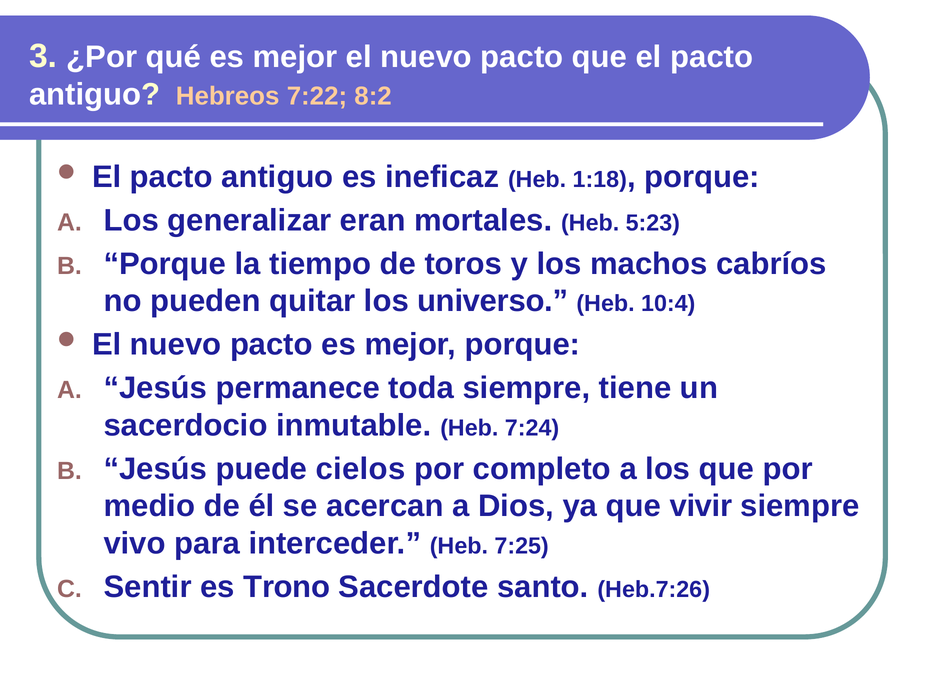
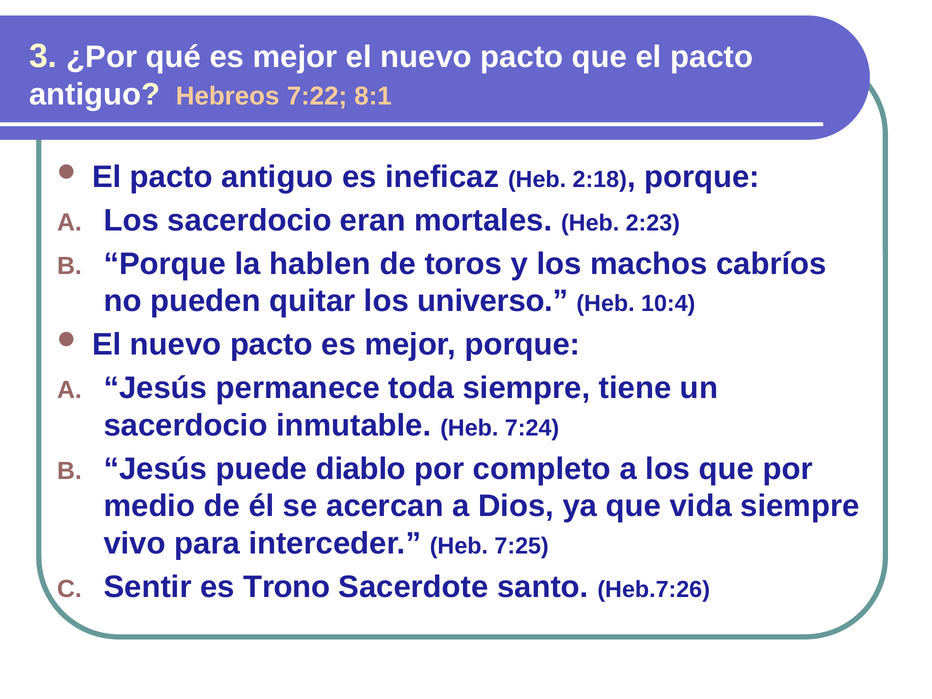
8:2: 8:2 -> 8:1
1:18: 1:18 -> 2:18
Los generalizar: generalizar -> sacerdocio
5:23: 5:23 -> 2:23
tiempo: tiempo -> hablen
cielos: cielos -> diablo
vivir: vivir -> vida
